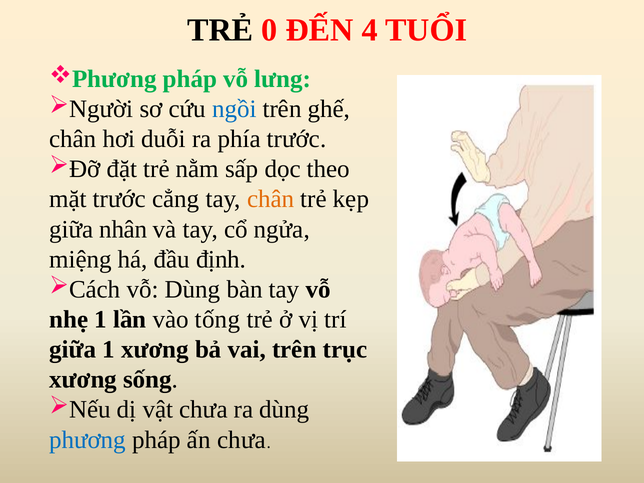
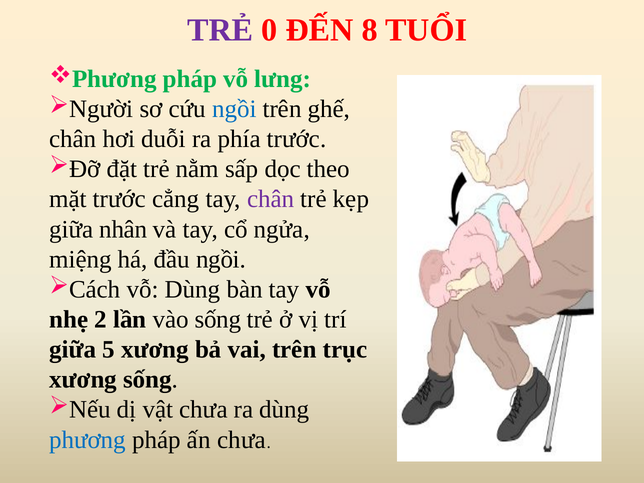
TRẺ at (220, 30) colour: black -> purple
4: 4 -> 8
chân at (271, 199) colour: orange -> purple
đầu định: định -> ngồi
nhẹ 1: 1 -> 2
vào tống: tống -> sống
giữa 1: 1 -> 5
